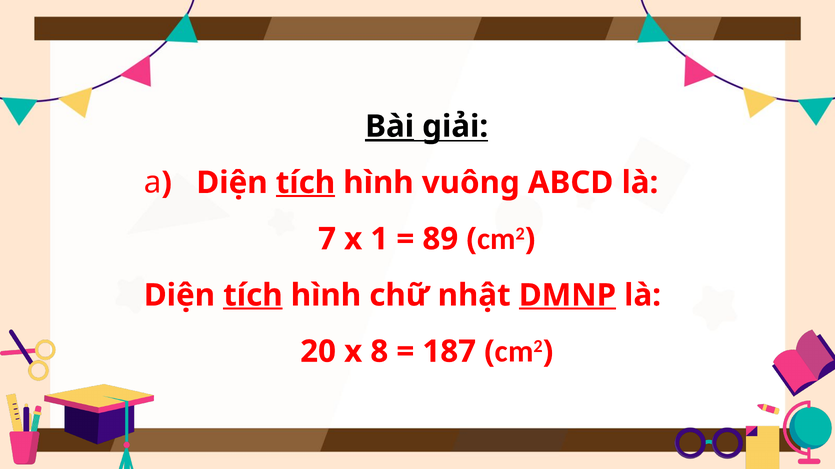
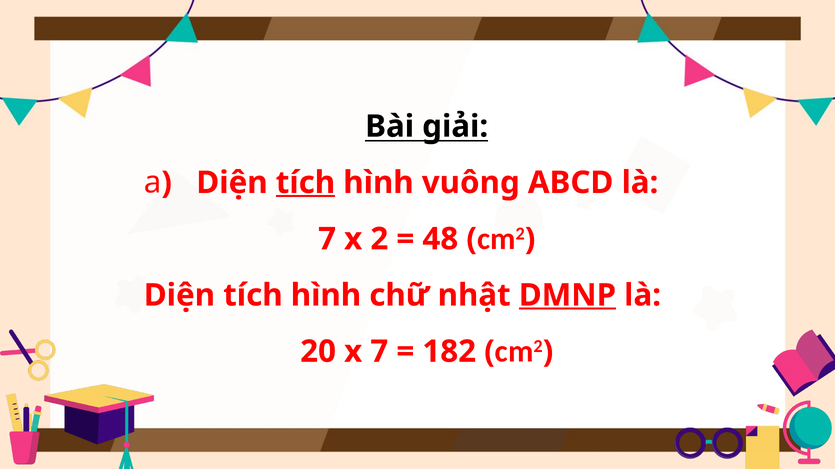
Bài underline: present -> none
1: 1 -> 2
89: 89 -> 48
tích at (253, 296) underline: present -> none
x 8: 8 -> 7
187: 187 -> 182
